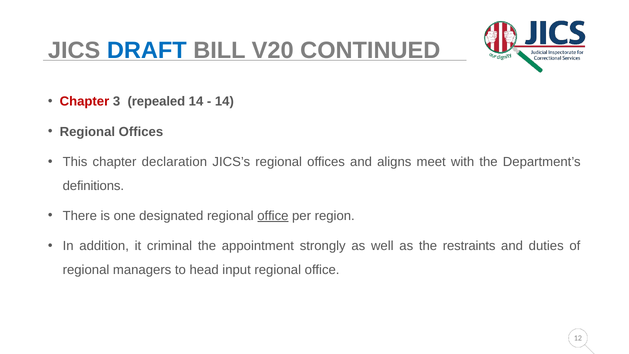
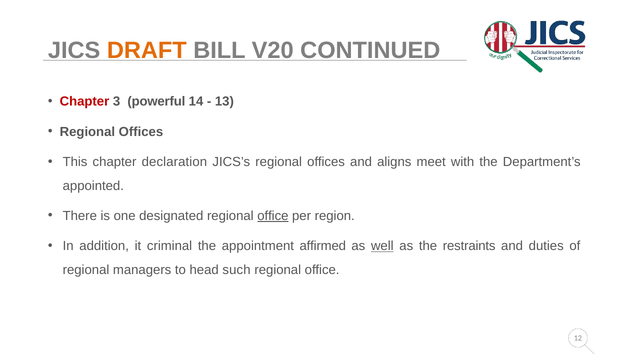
DRAFT colour: blue -> orange
repealed: repealed -> powerful
14 at (224, 102): 14 -> 13
definitions: definitions -> appointed
strongly: strongly -> affirmed
well underline: none -> present
input: input -> such
